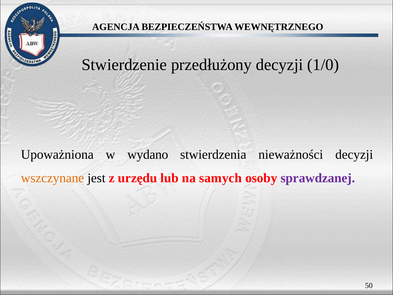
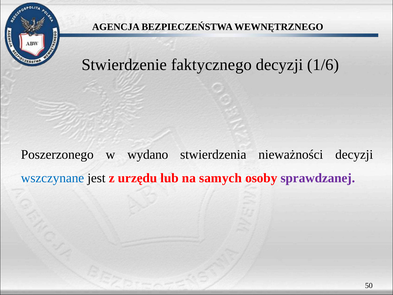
przedłużony: przedłużony -> faktycznego
1/0: 1/0 -> 1/6
Upoważniona: Upoważniona -> Poszerzonego
wszczynane colour: orange -> blue
